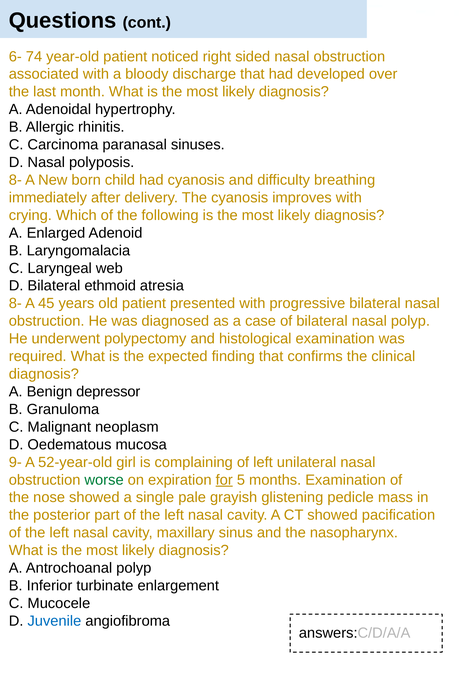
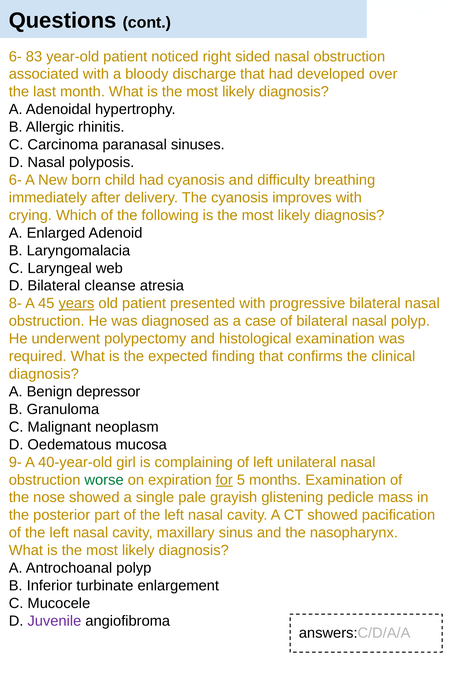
74: 74 -> 83
8- at (15, 180): 8- -> 6-
ethmoid: ethmoid -> cleanse
years underline: none -> present
52-year-old: 52-year-old -> 40-year-old
Juvenile colour: blue -> purple
